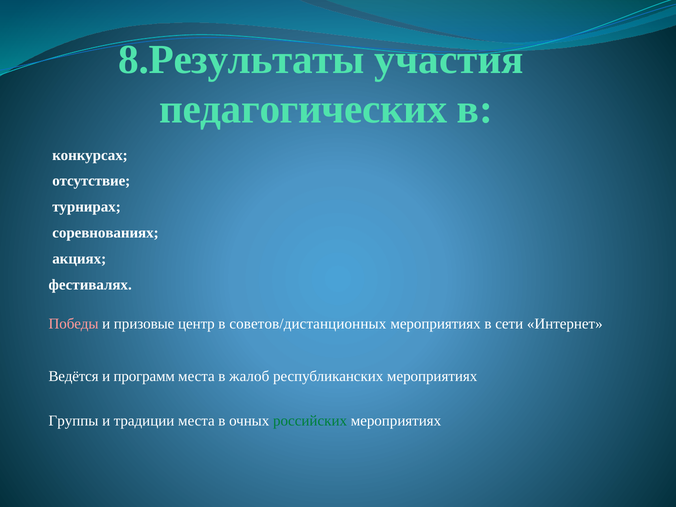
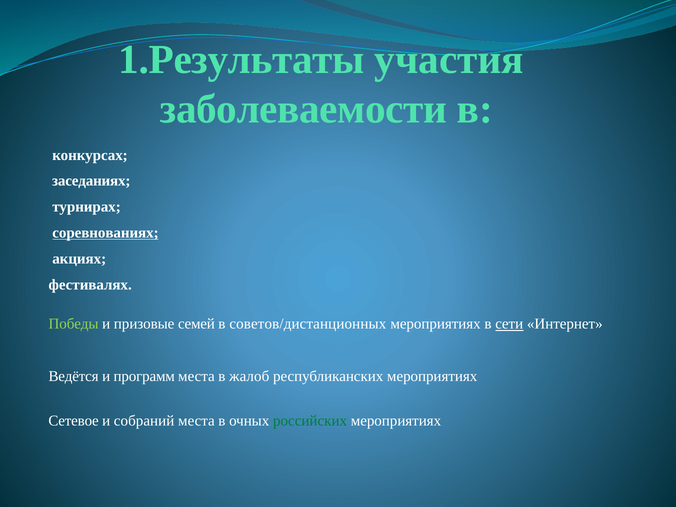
8.Результаты: 8.Результаты -> 1.Результаты
педагогических: педагогических -> заболеваемости
отсутствие: отсутствие -> заседаниях
соревнованиях underline: none -> present
Победы colour: pink -> light green
центр: центр -> семей
сети underline: none -> present
Группы: Группы -> Сетевое
традиции: традиции -> собраний
